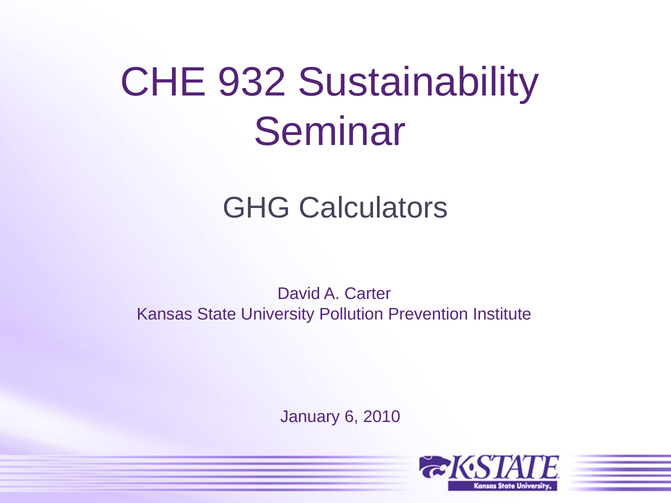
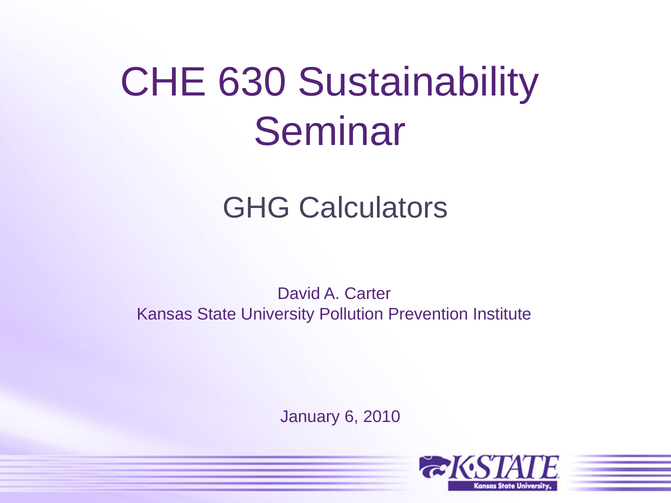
932: 932 -> 630
